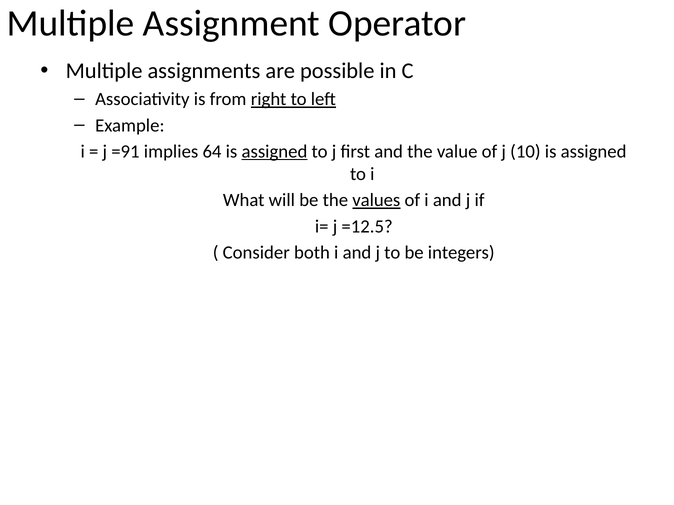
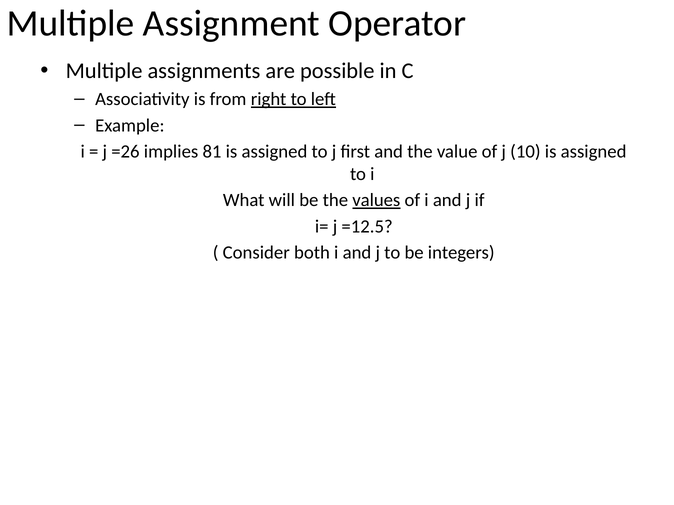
=91: =91 -> =26
64: 64 -> 81
assigned at (274, 152) underline: present -> none
